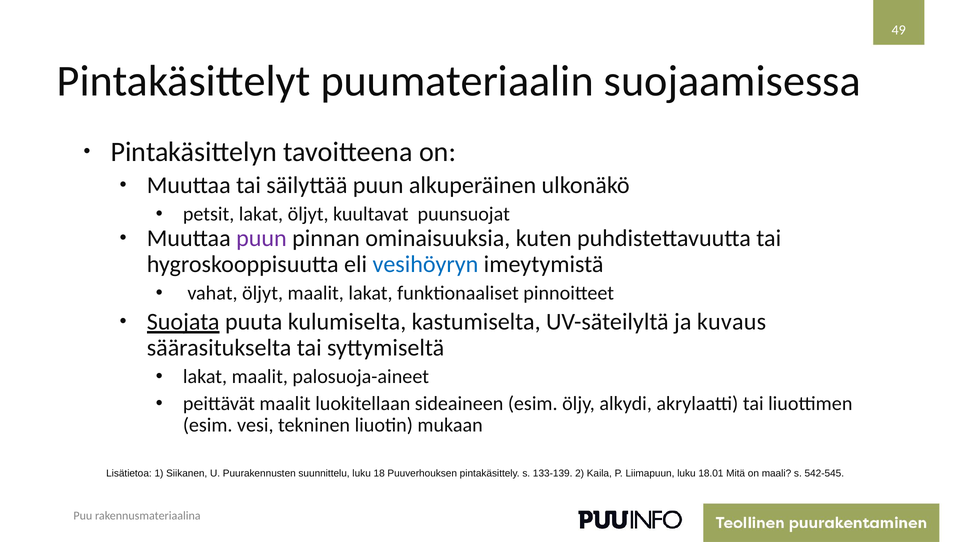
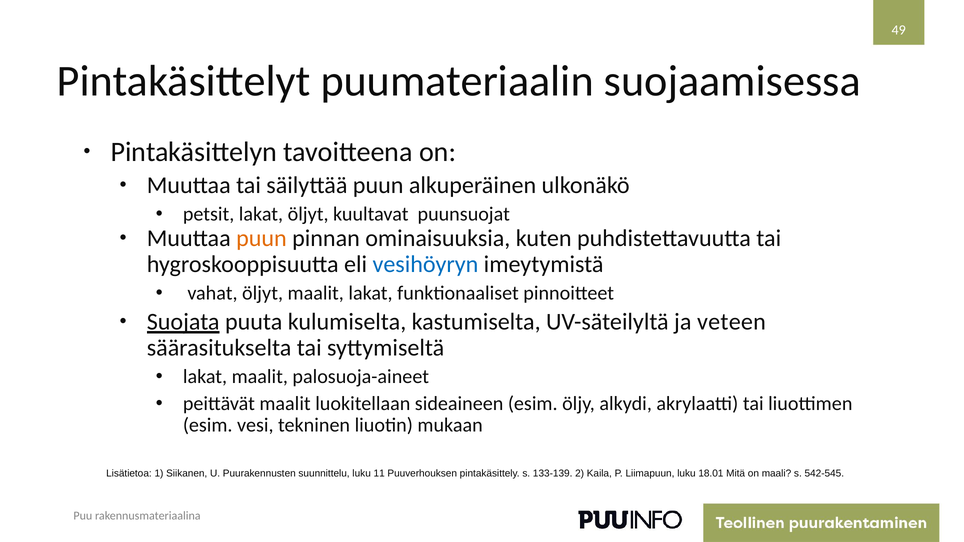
puun at (261, 238) colour: purple -> orange
kuvaus: kuvaus -> veteen
18: 18 -> 11
